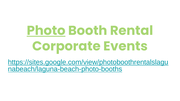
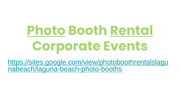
Rental underline: none -> present
